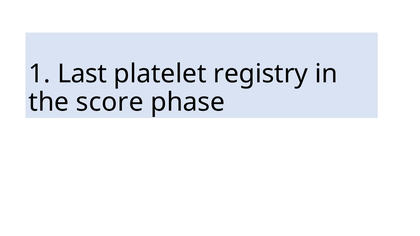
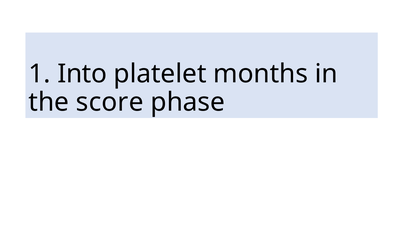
Last: Last -> Into
registry: registry -> months
